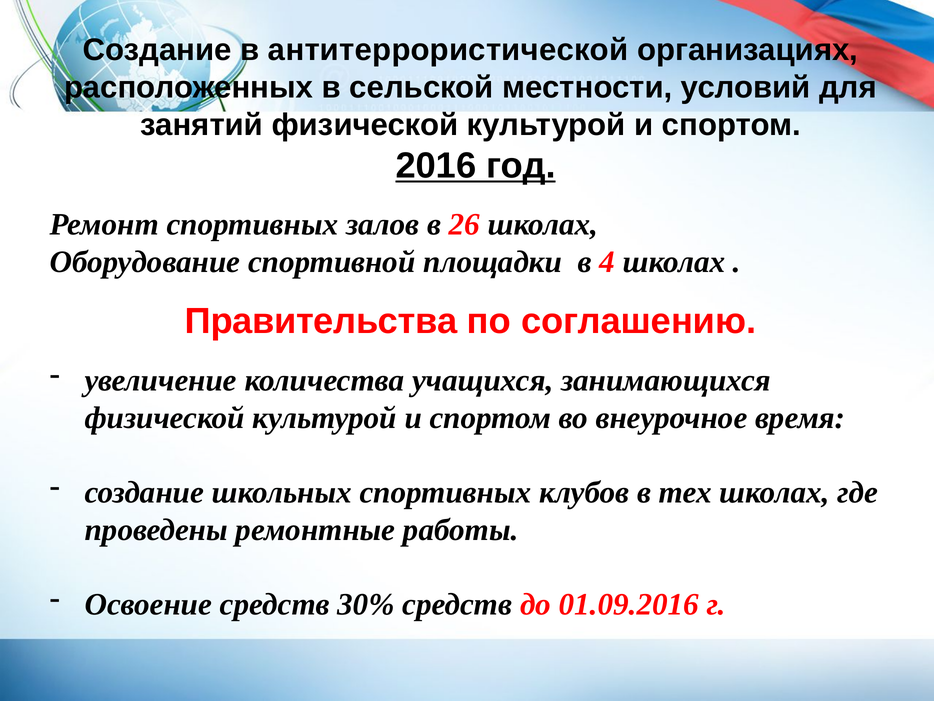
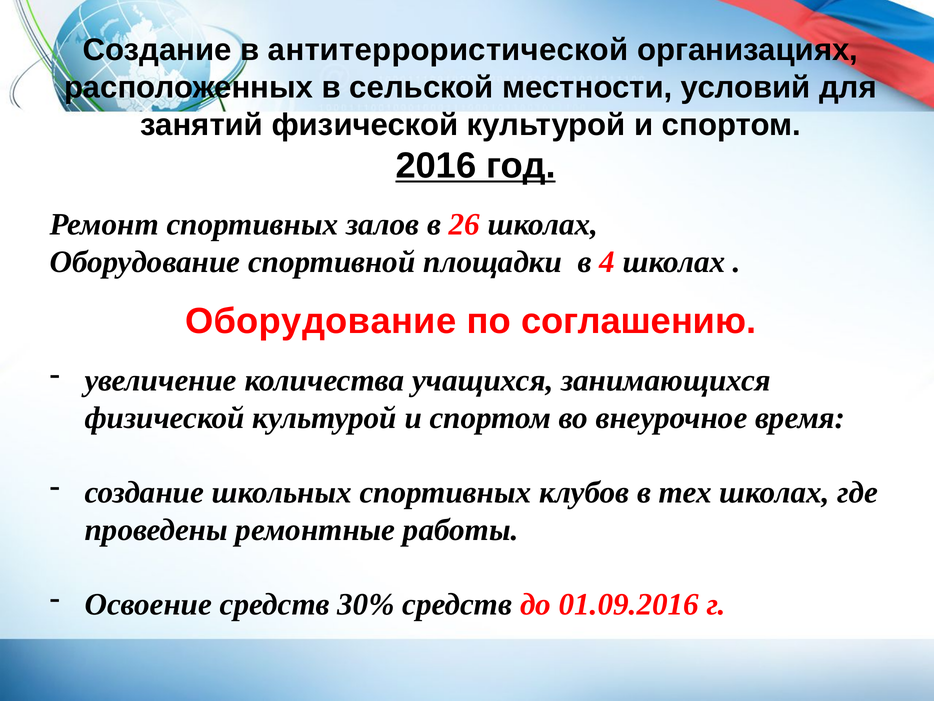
Правительства at (321, 321): Правительства -> Оборудование
